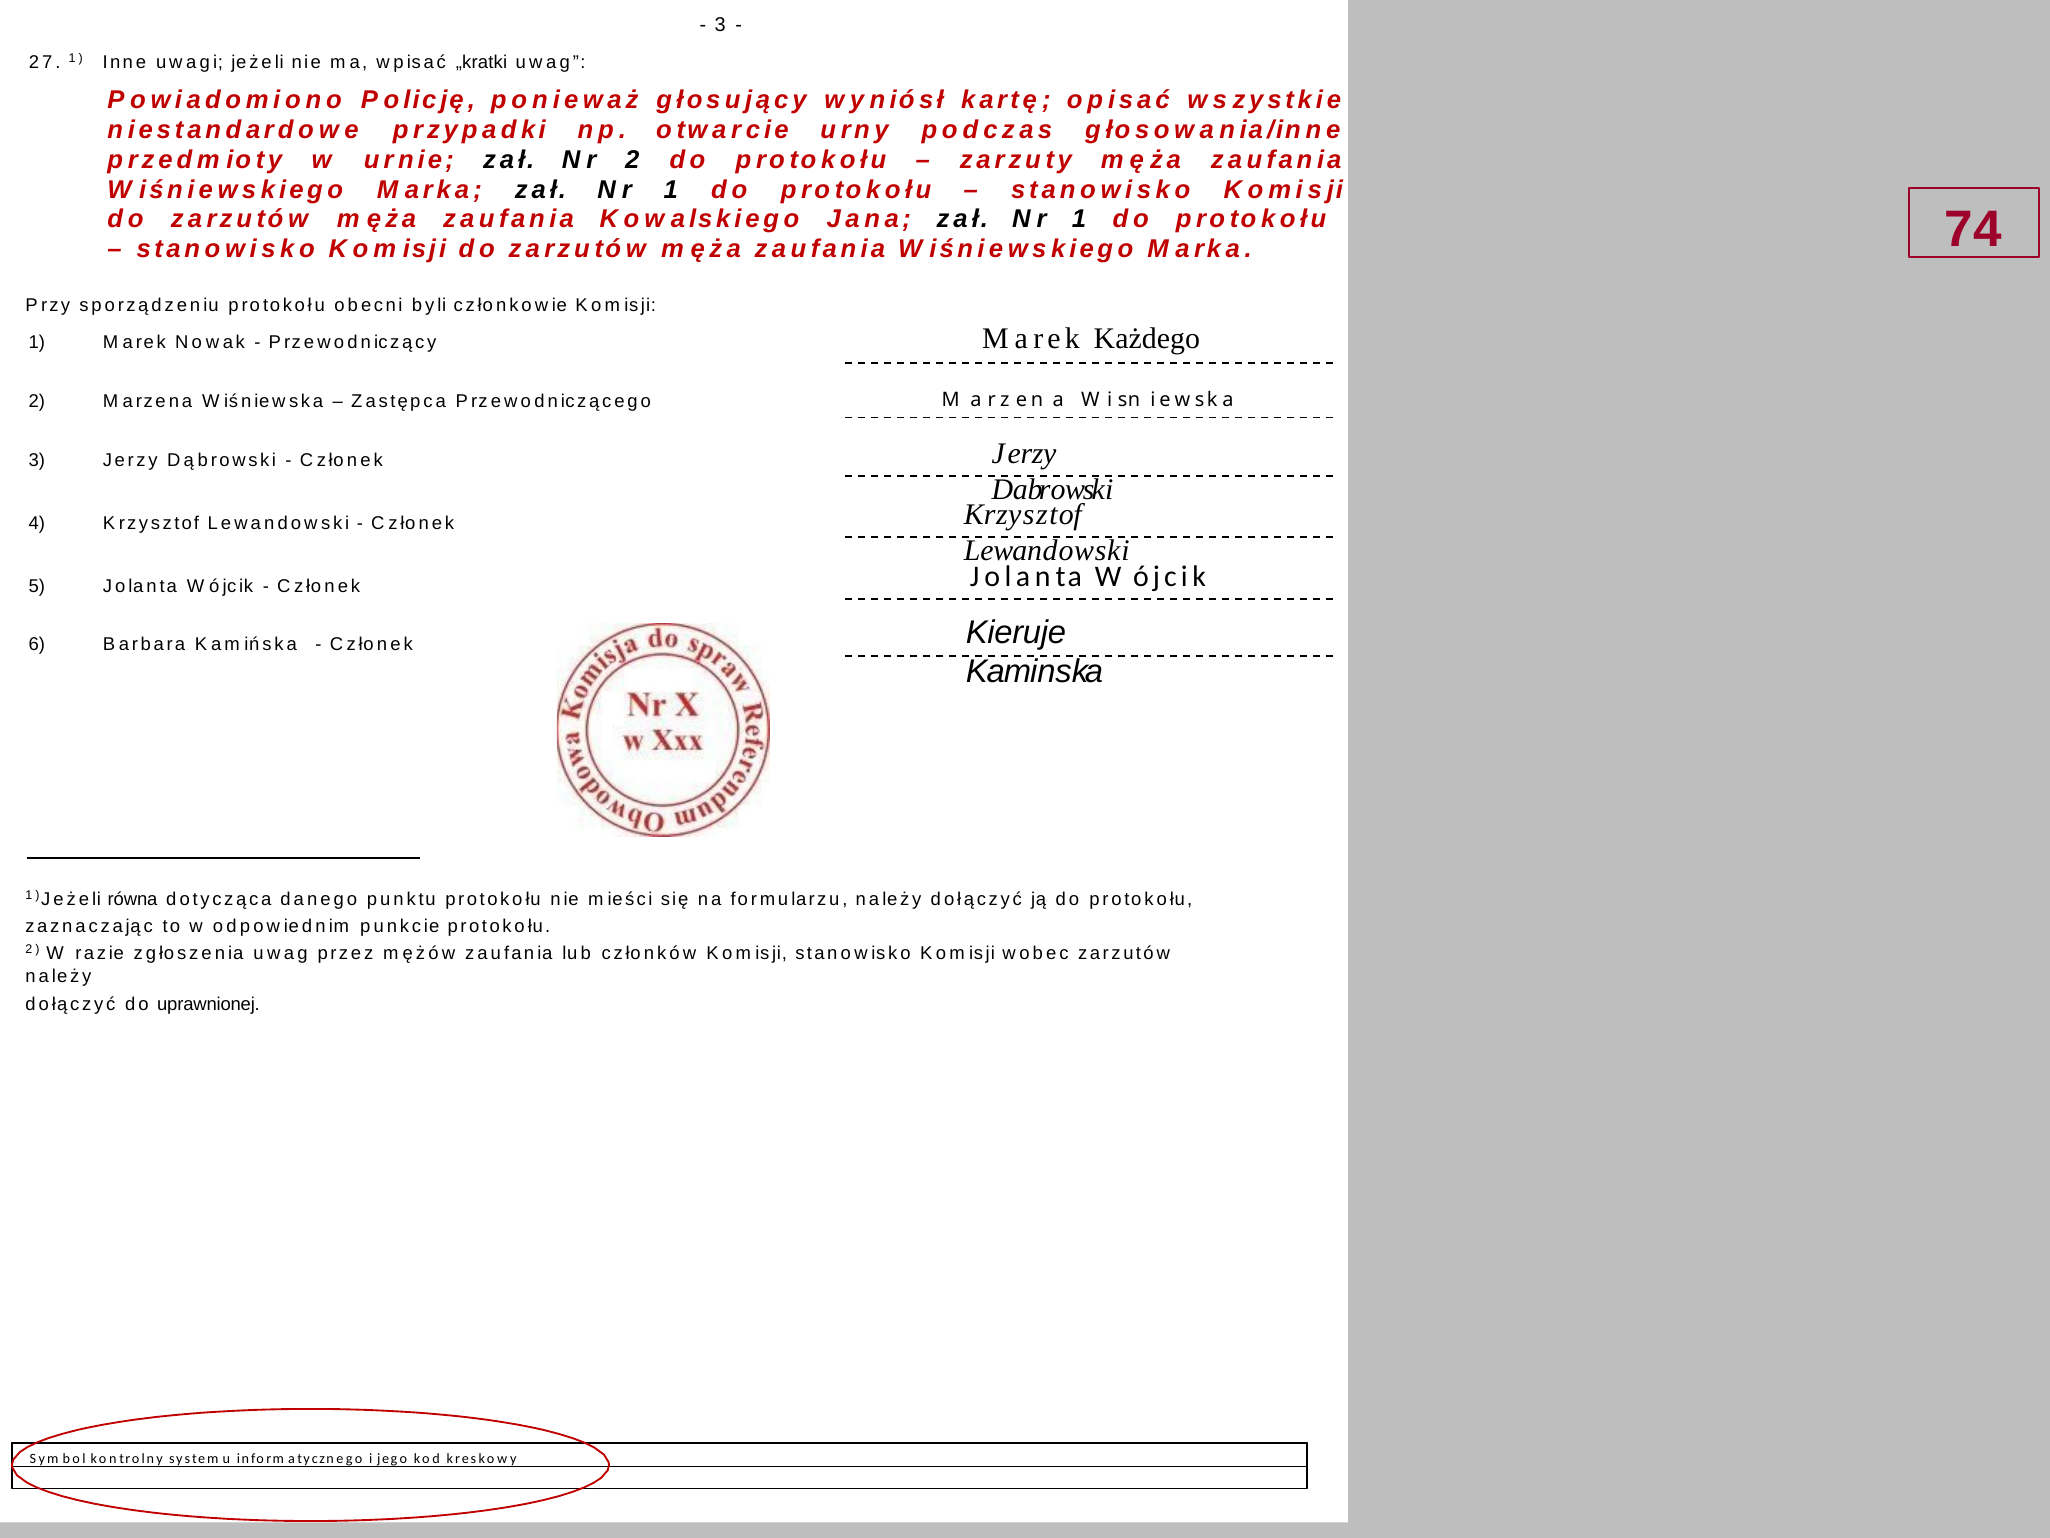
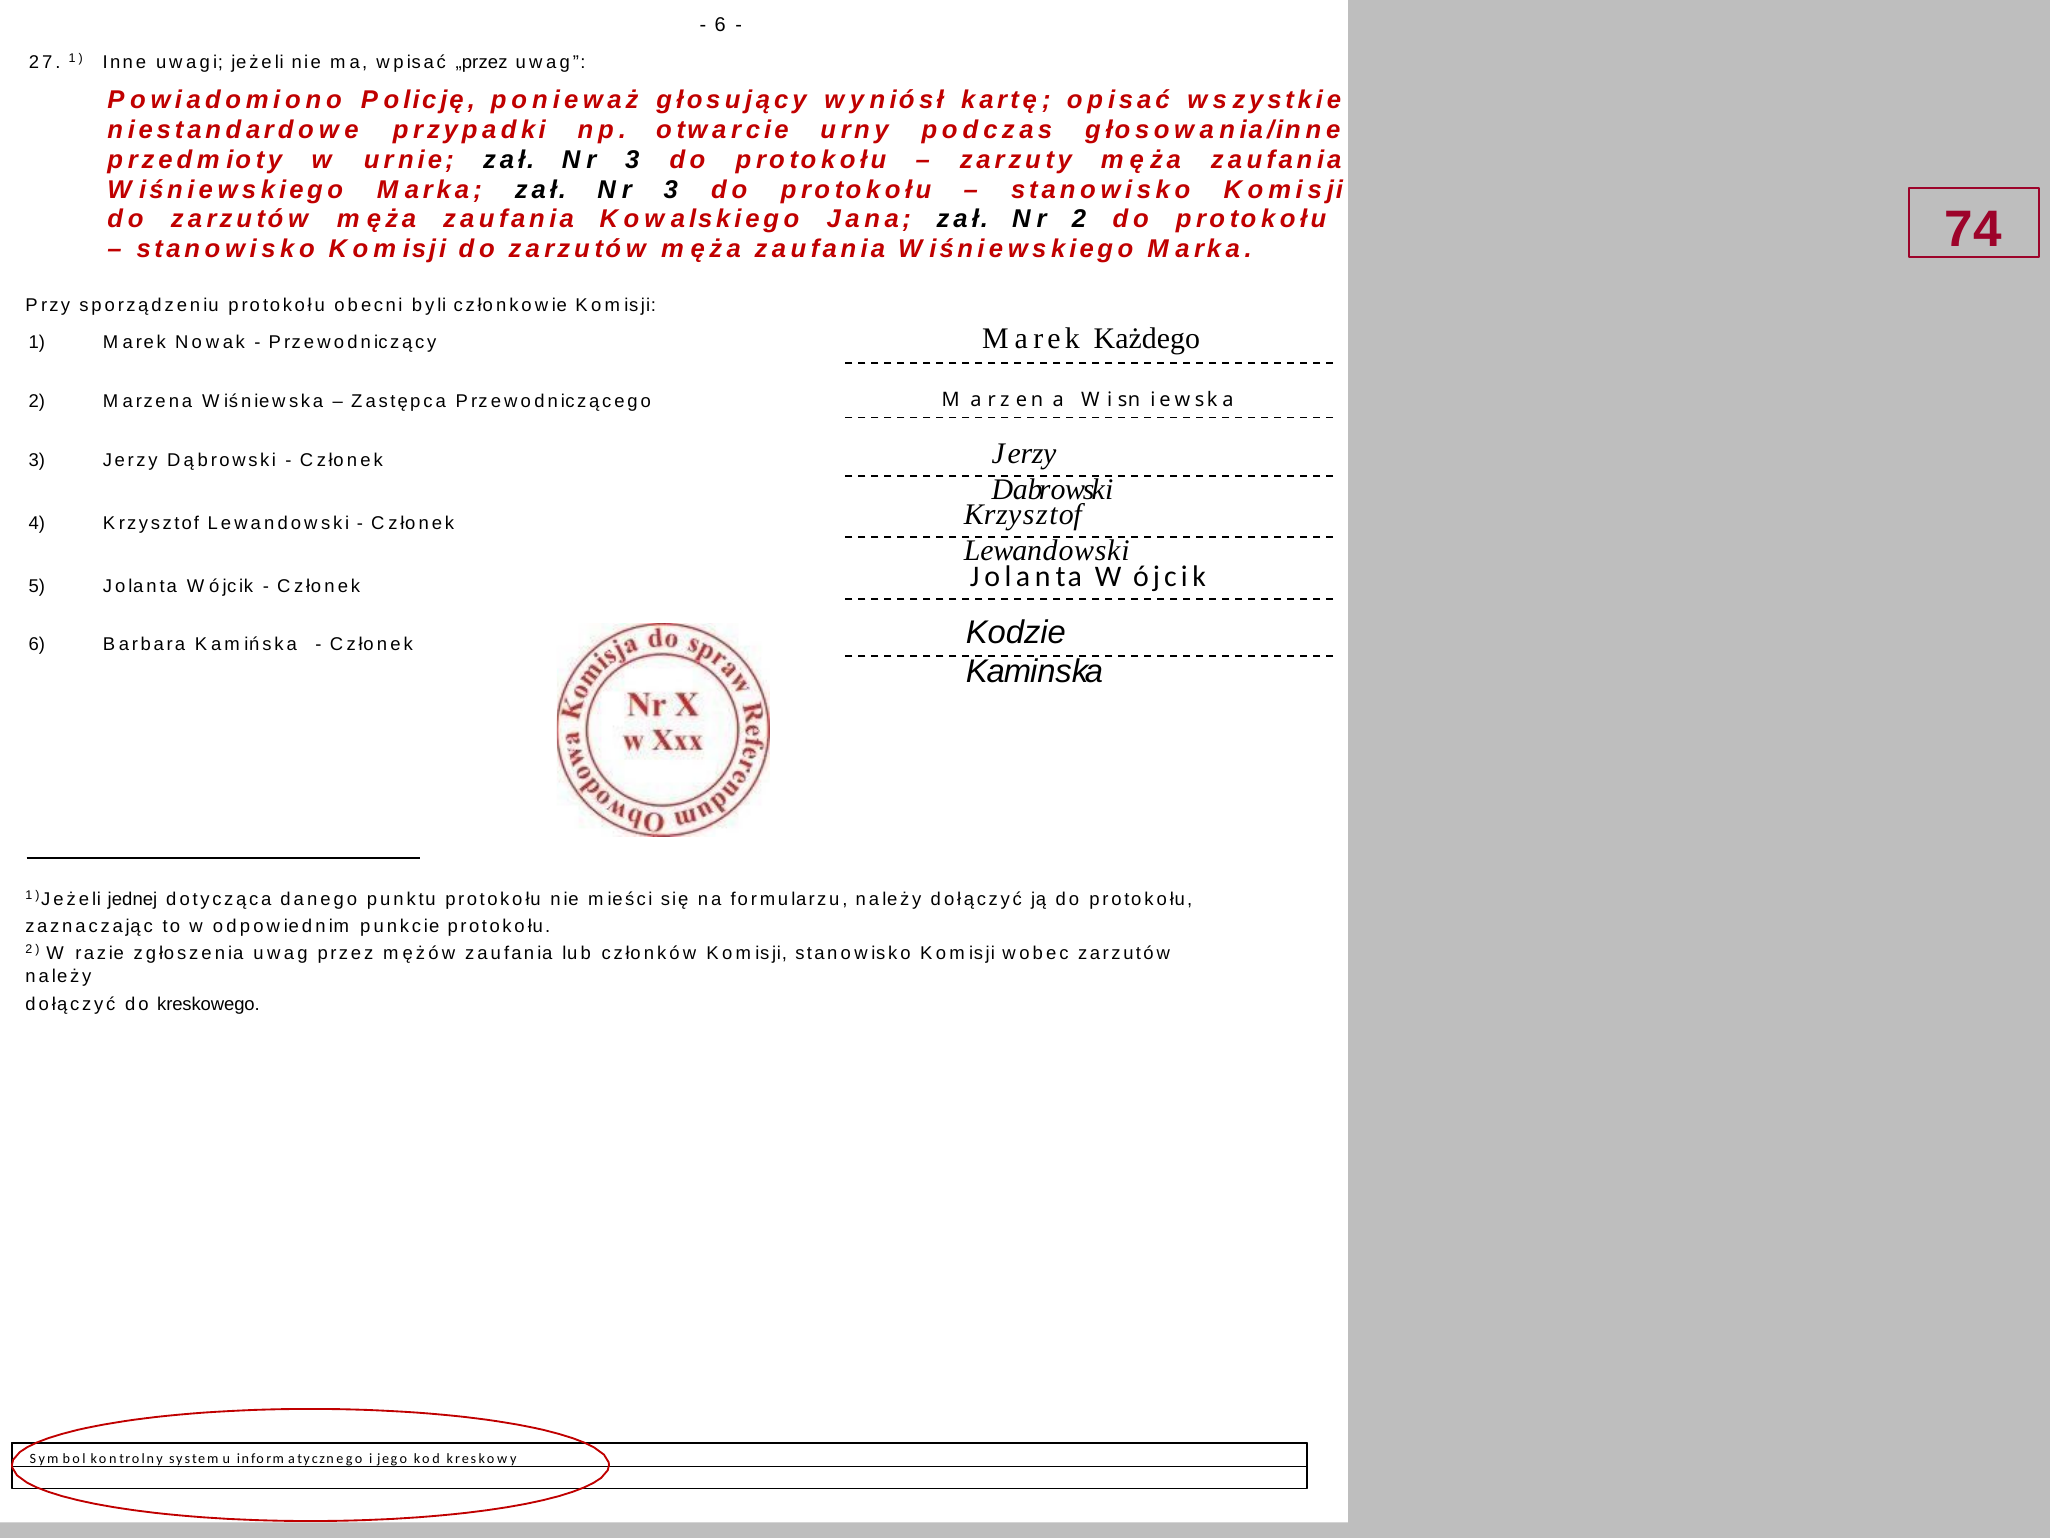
3 at (720, 25): 3 -> 6
„kratki: „kratki -> „przez
urnie zał Nr 2: 2 -> 3
1 at (671, 190): 1 -> 3
Jana zał Nr 1: 1 -> 2
Kieruje: Kieruje -> Kodzie
równa: równa -> jednej
uprawnionej: uprawnionej -> kreskowego
